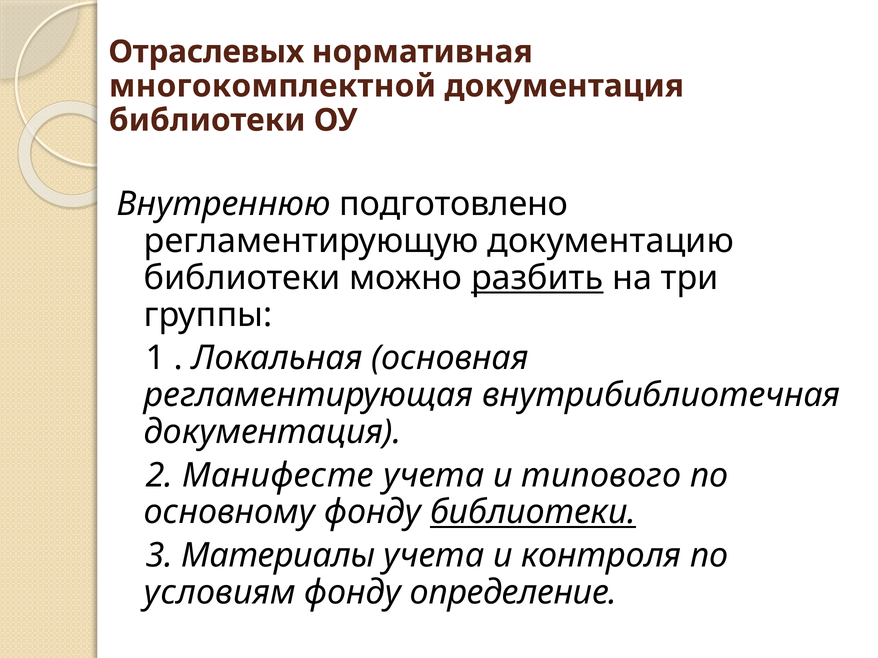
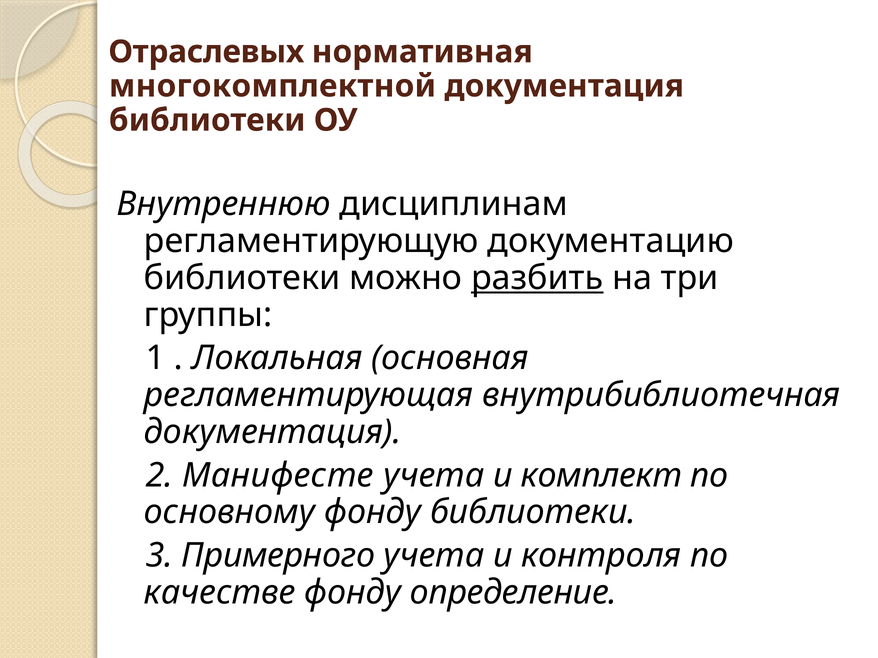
подготовлено: подготовлено -> дисциплинам
типового: типового -> комплект
библиотеки at (533, 513) underline: present -> none
Материалы: Материалы -> Примерного
условиям: условиям -> качестве
